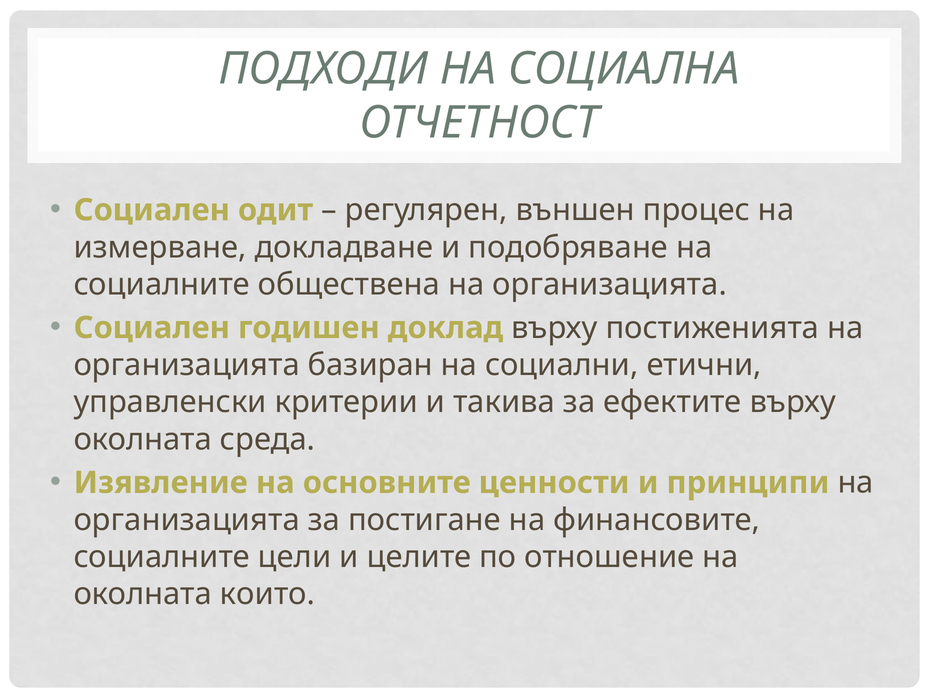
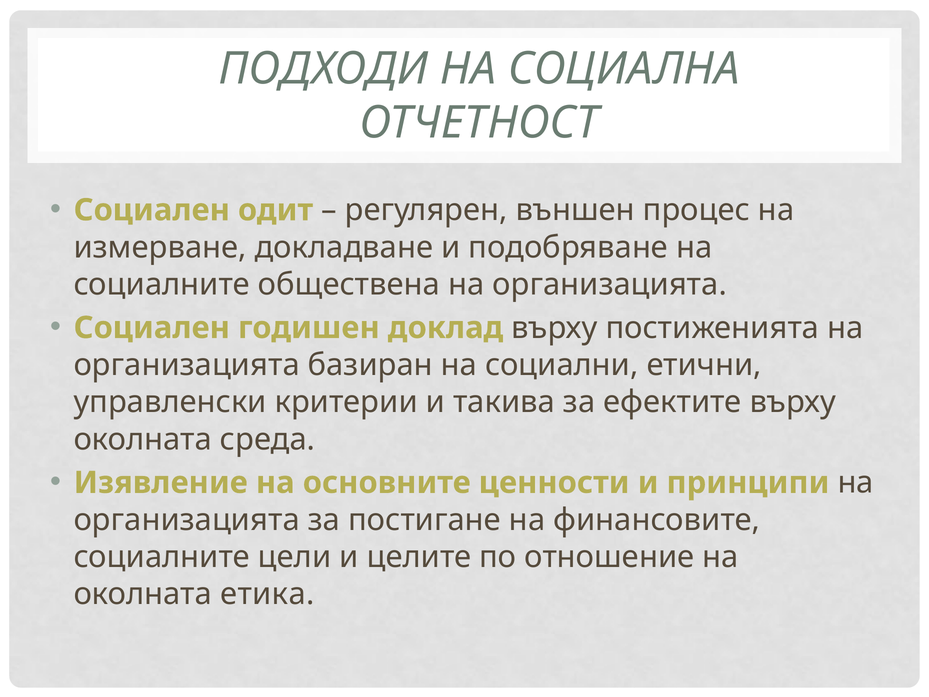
които: които -> етика
